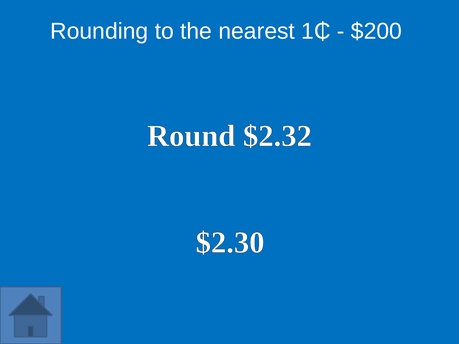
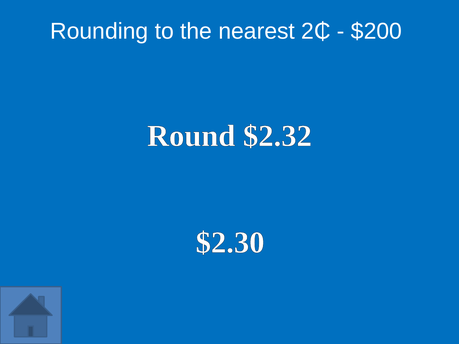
1₵: 1₵ -> 2₵
